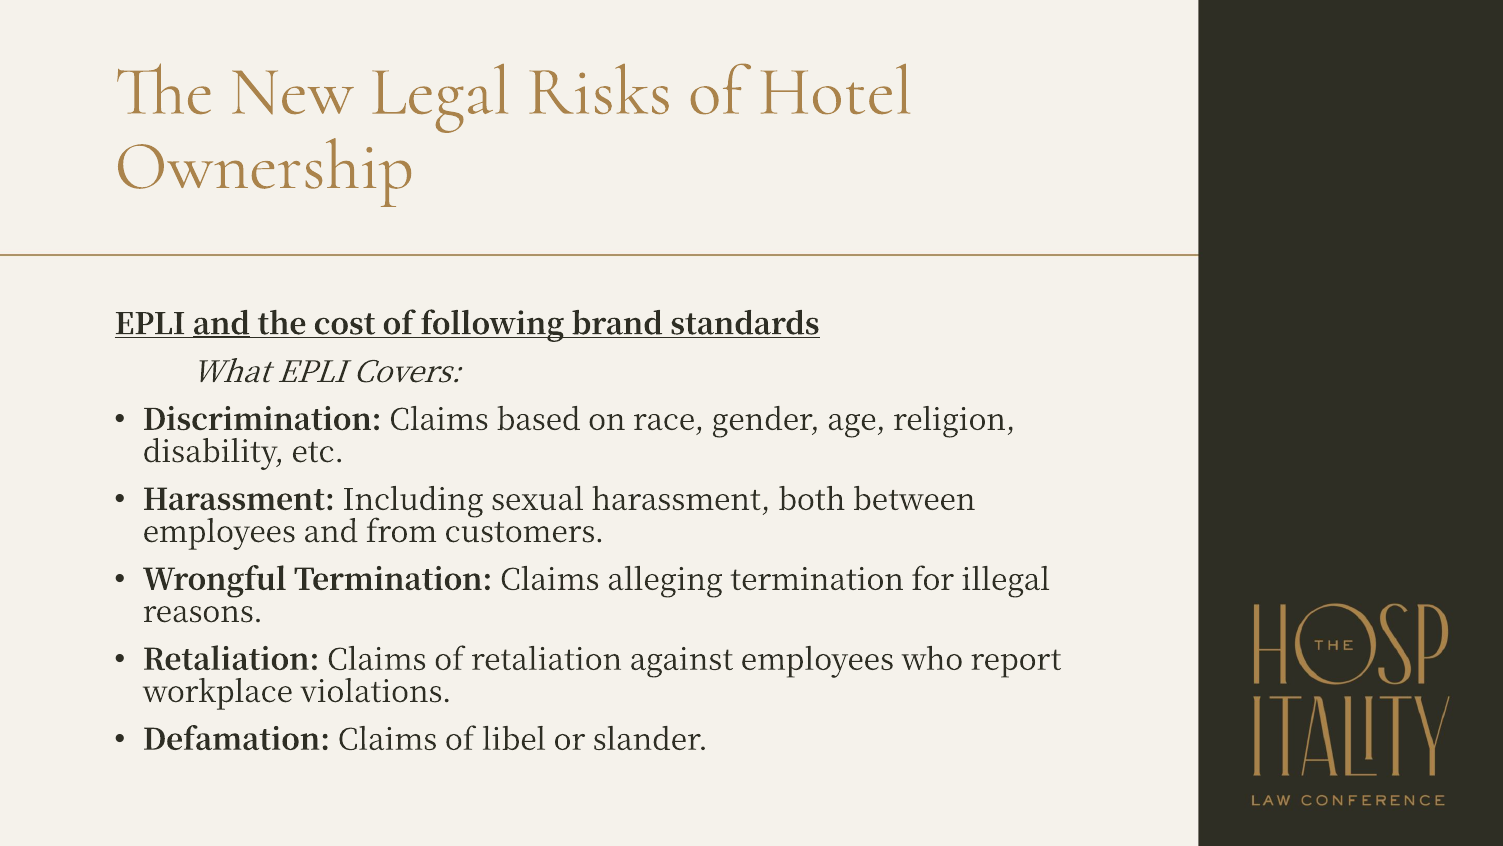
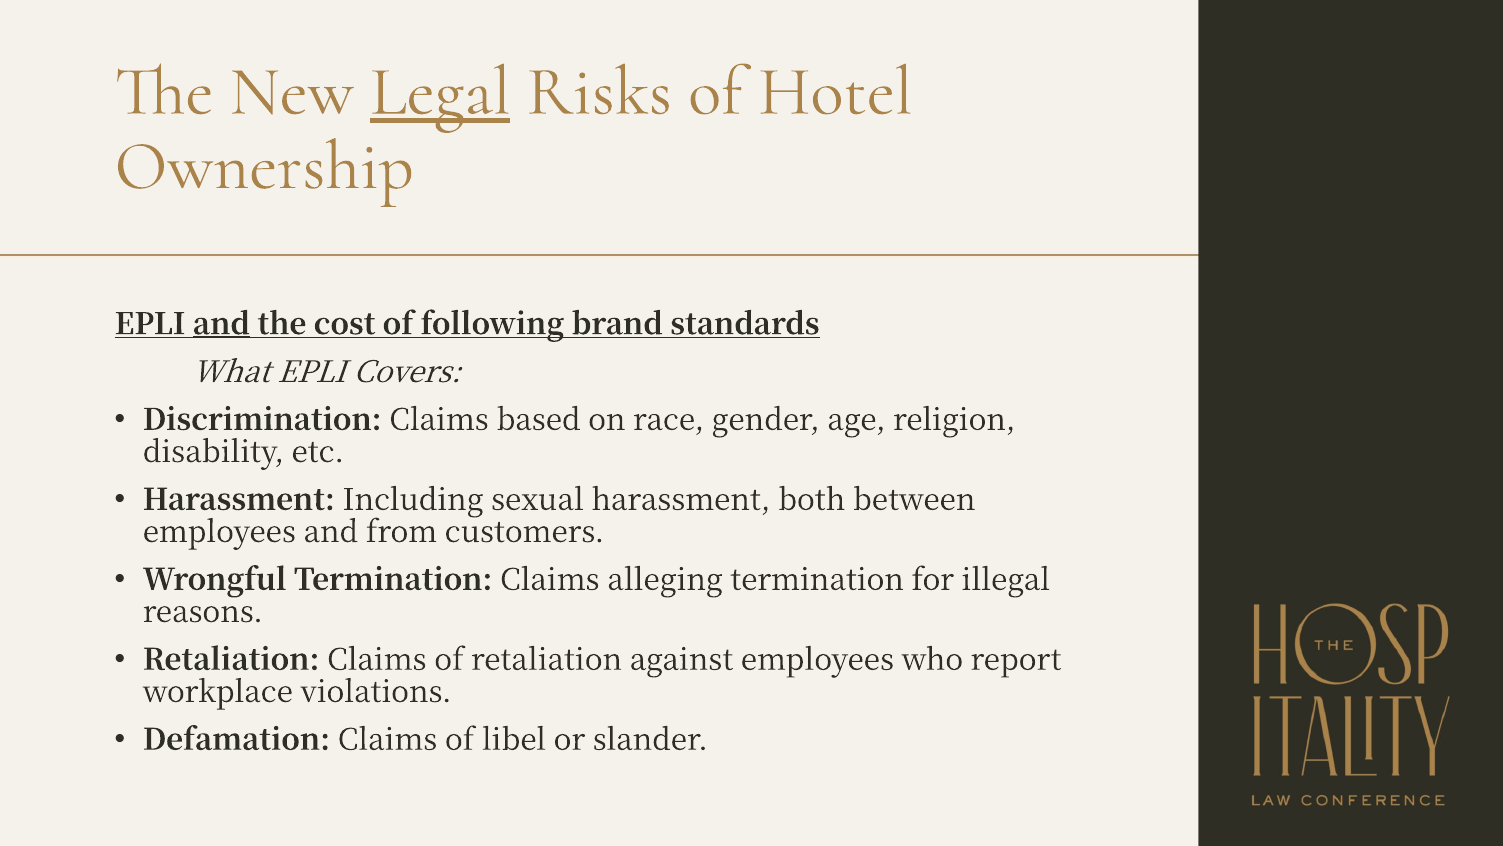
Legal underline: none -> present
